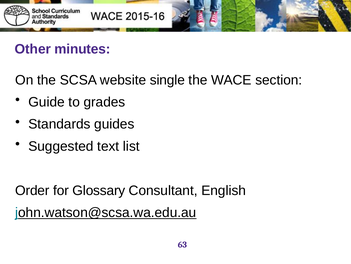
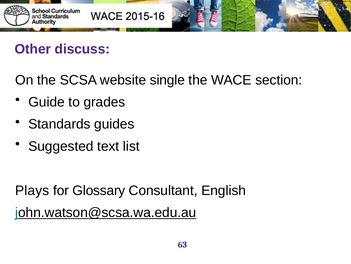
minutes: minutes -> discuss
Order: Order -> Plays
